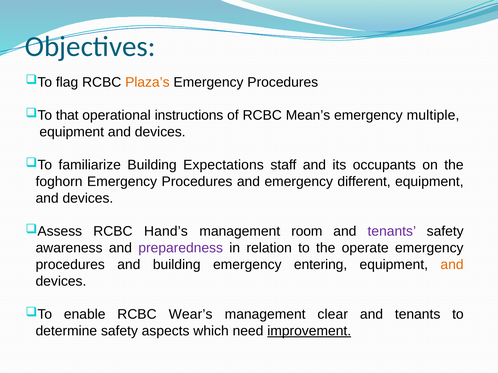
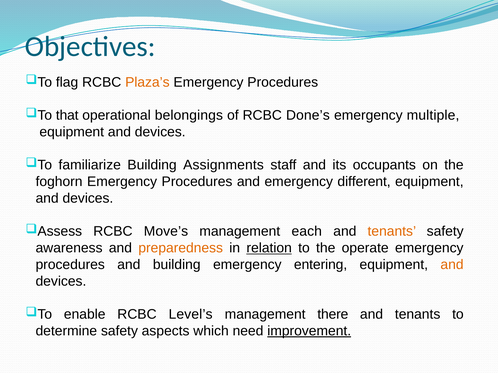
instructions: instructions -> belongings
Mean’s: Mean’s -> Done’s
Expectations: Expectations -> Assignments
Hand’s: Hand’s -> Move’s
room: room -> each
tenants at (392, 232) colour: purple -> orange
preparedness colour: purple -> orange
relation underline: none -> present
Wear’s: Wear’s -> Level’s
clear: clear -> there
